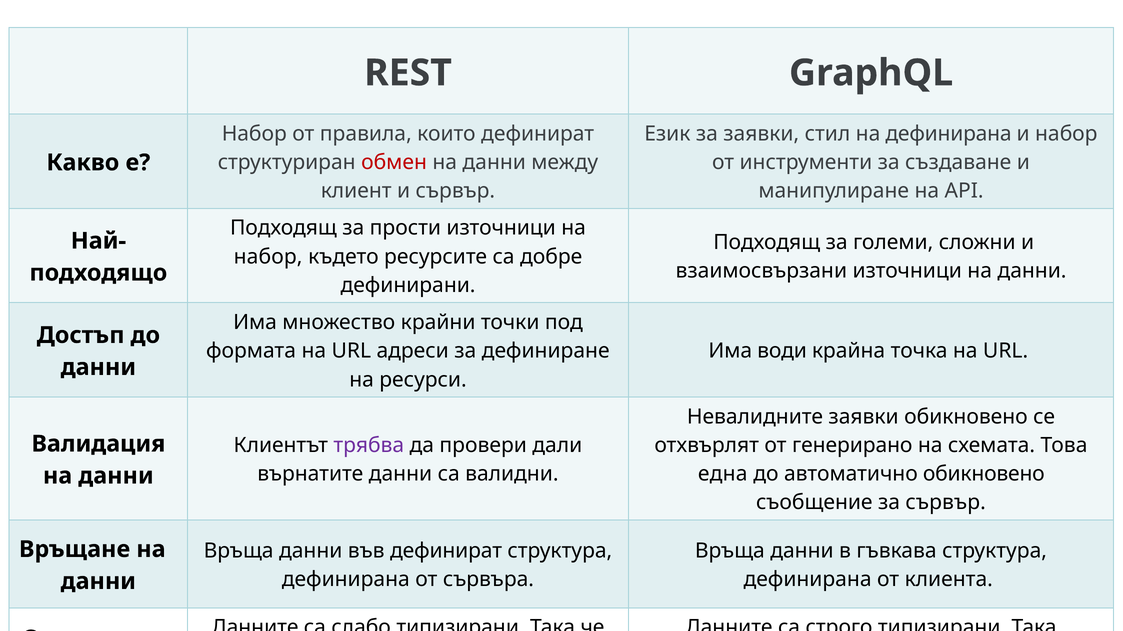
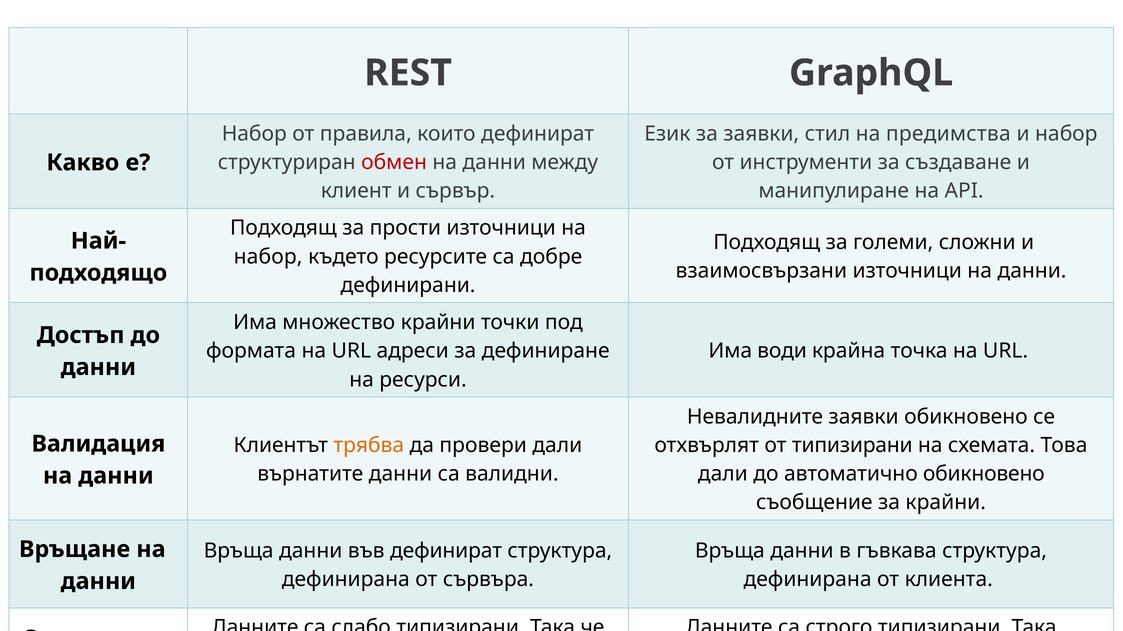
на дефинирана: дефинирана -> предимства
трябва at (369, 446) colour: purple -> orange
от генерирано: генерирано -> типизирани
една at (723, 474): една -> дали
за сървър: сървър -> крайни
